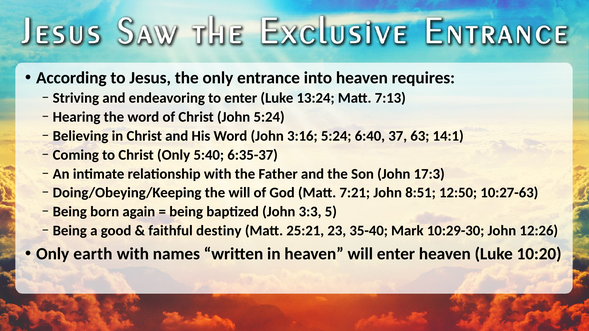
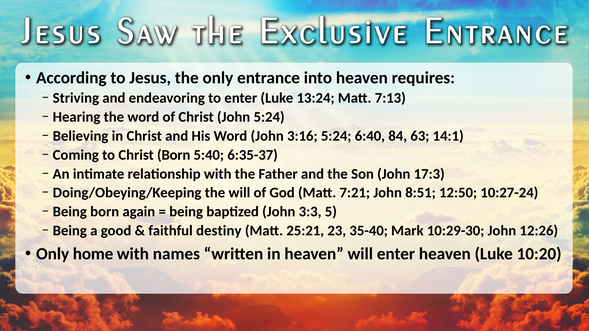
37: 37 -> 84
Christ Only: Only -> Born
10:27-63: 10:27-63 -> 10:27-24
earth: earth -> home
